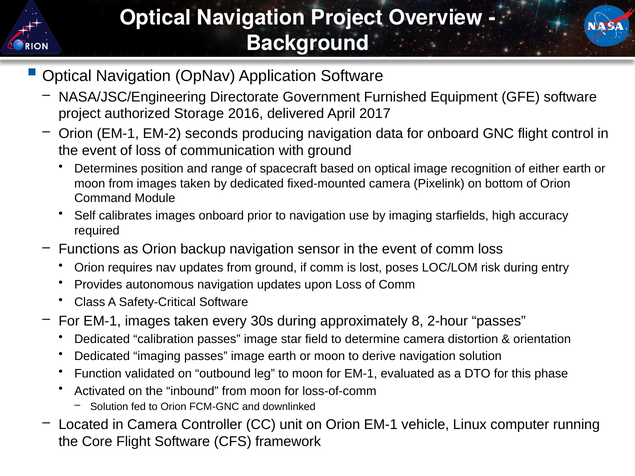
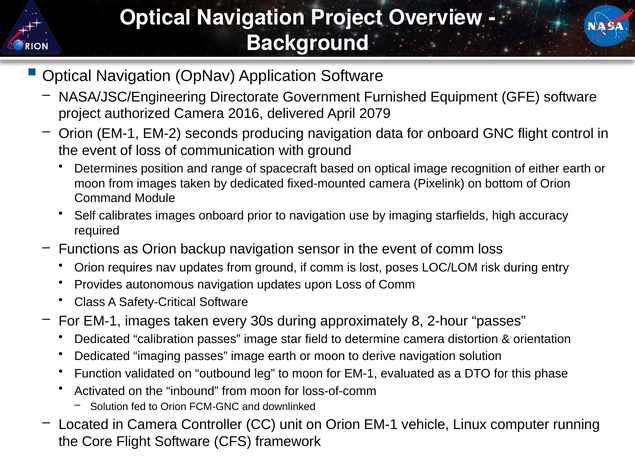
authorized Storage: Storage -> Camera
2017: 2017 -> 2079
